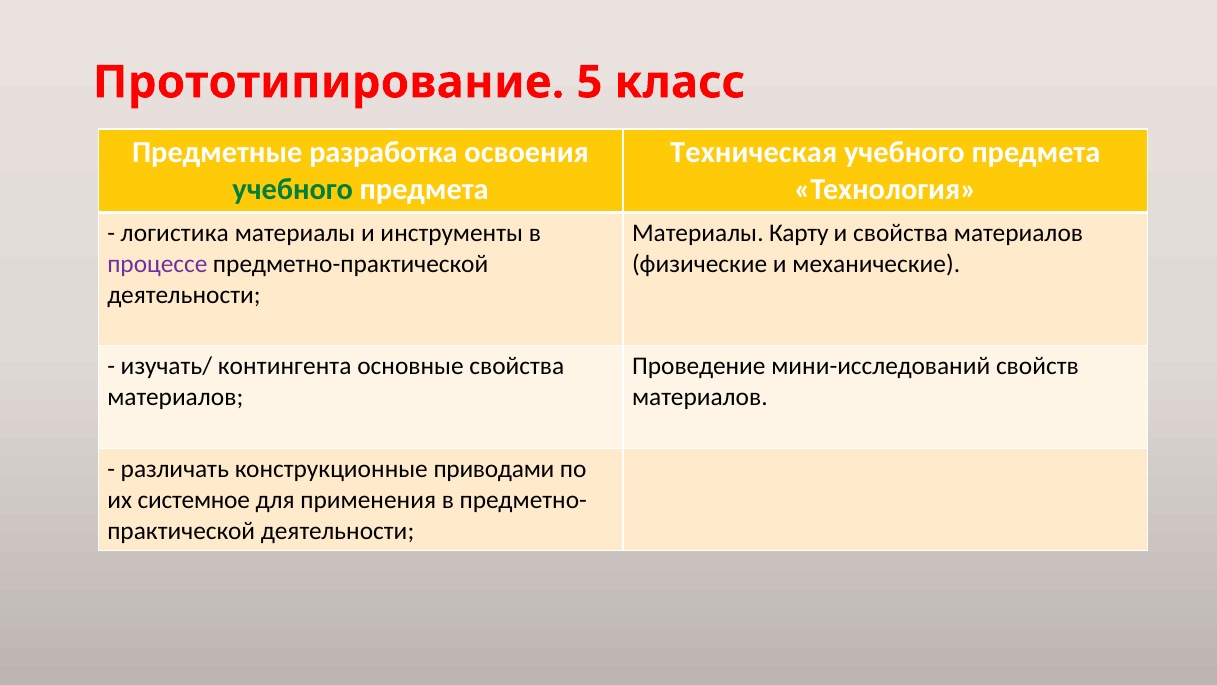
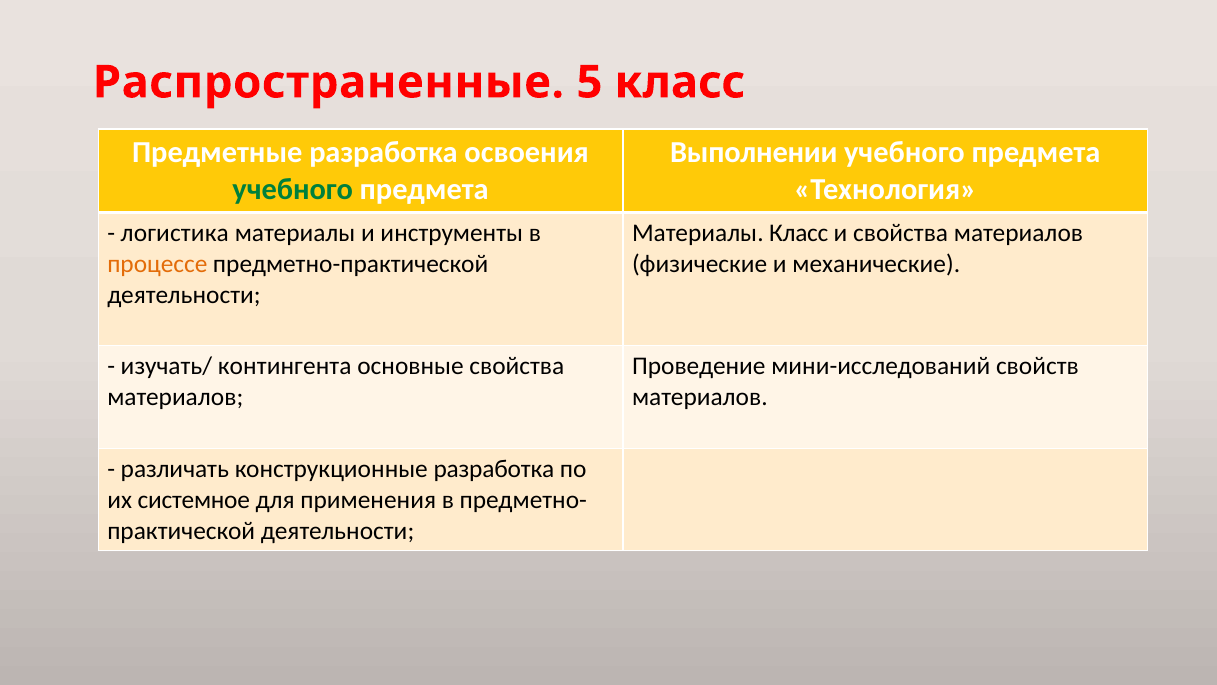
Прототипирование: Прототипирование -> Распространенные
Техническая: Техническая -> Выполнении
Материалы Карту: Карту -> Класс
процессе colour: purple -> orange
конструкционные приводами: приводами -> разработка
